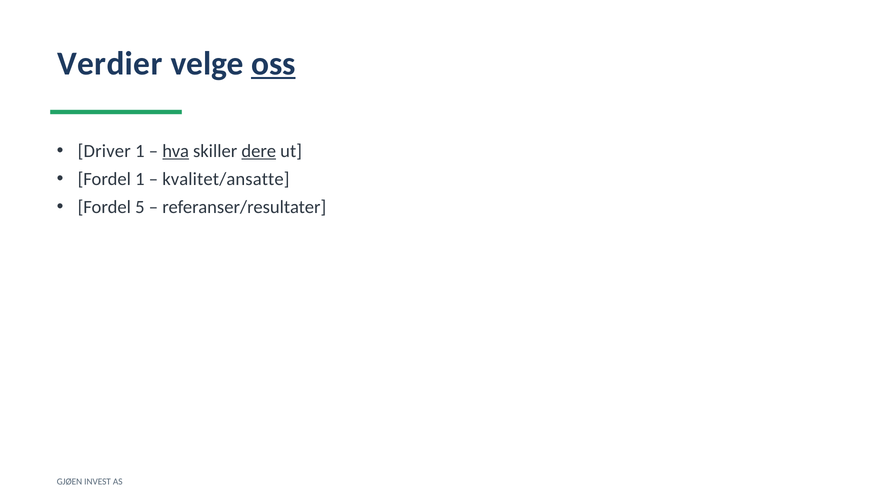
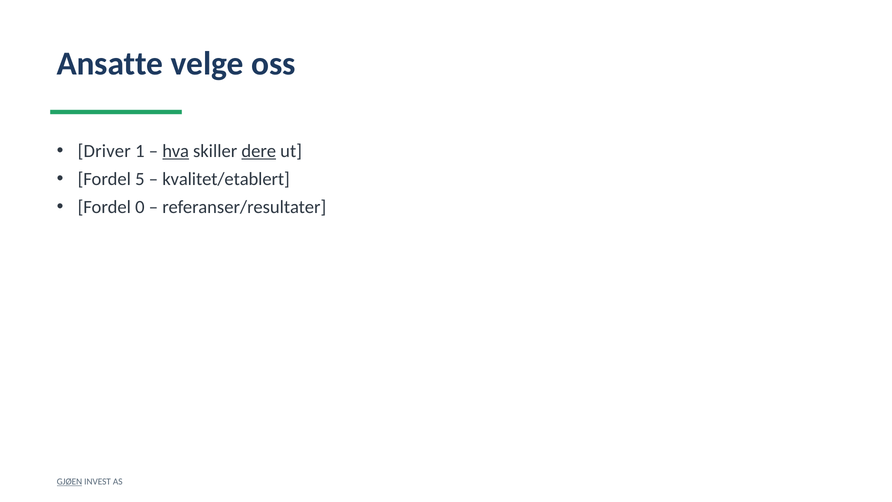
Verdier: Verdier -> Ansatte
oss underline: present -> none
Fordel 1: 1 -> 5
kvalitet/ansatte: kvalitet/ansatte -> kvalitet/etablert
5: 5 -> 0
GJØEN underline: none -> present
